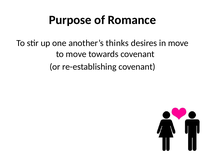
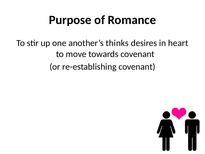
in move: move -> heart
